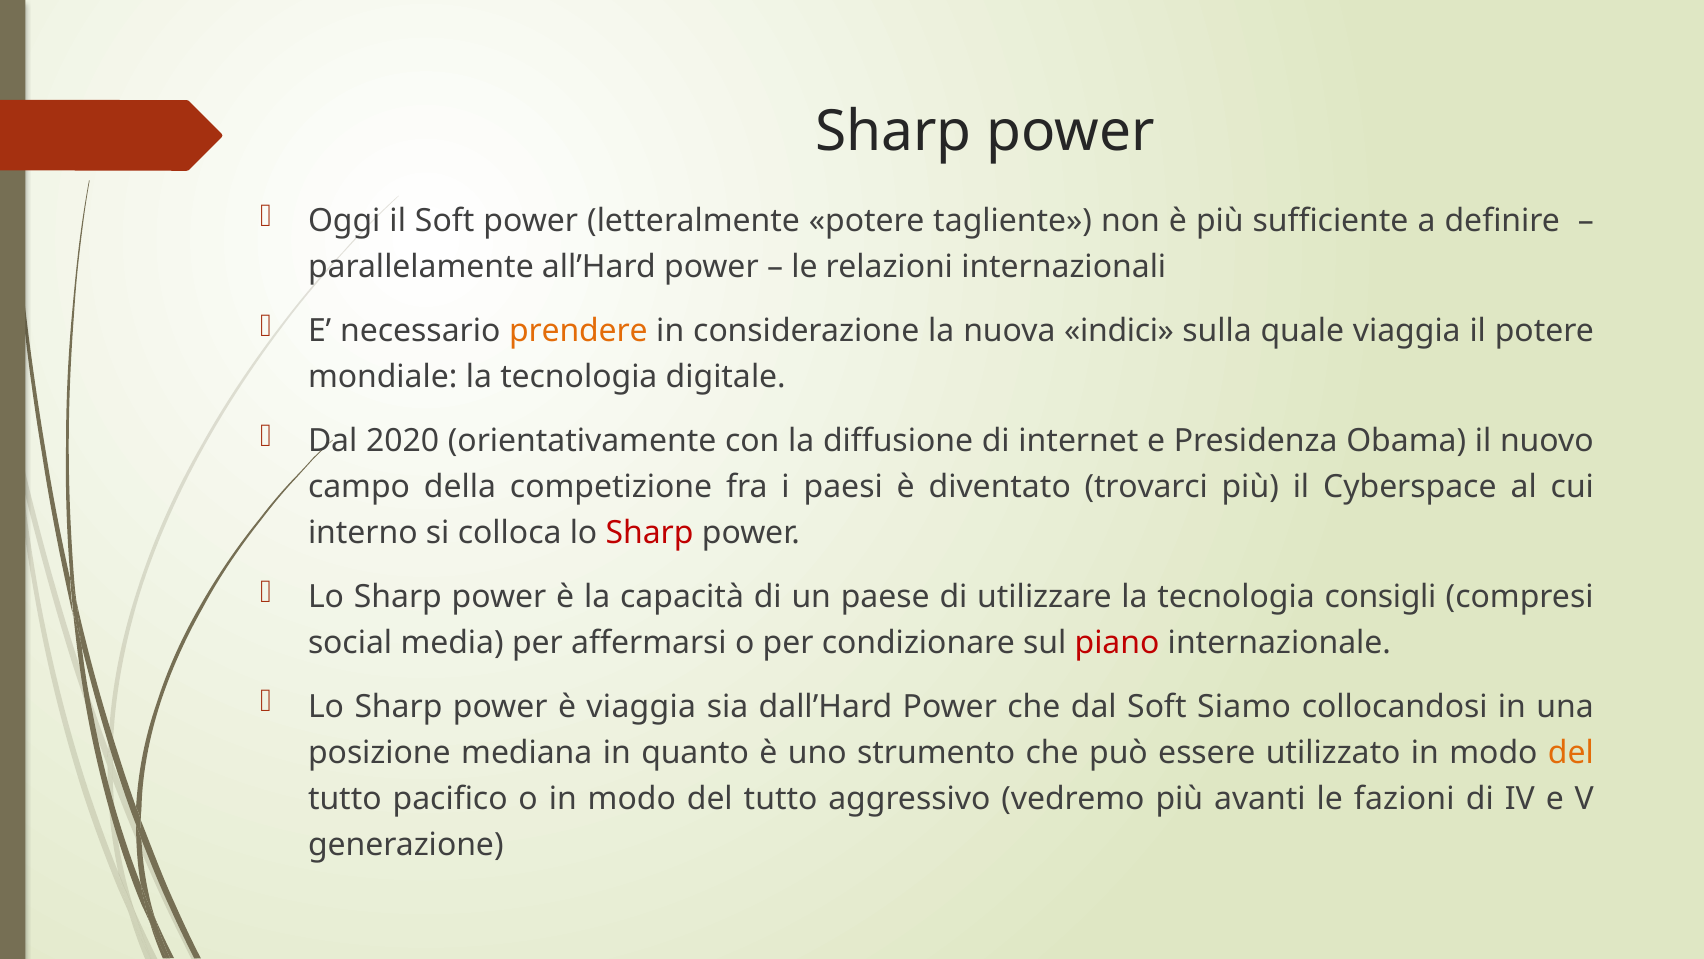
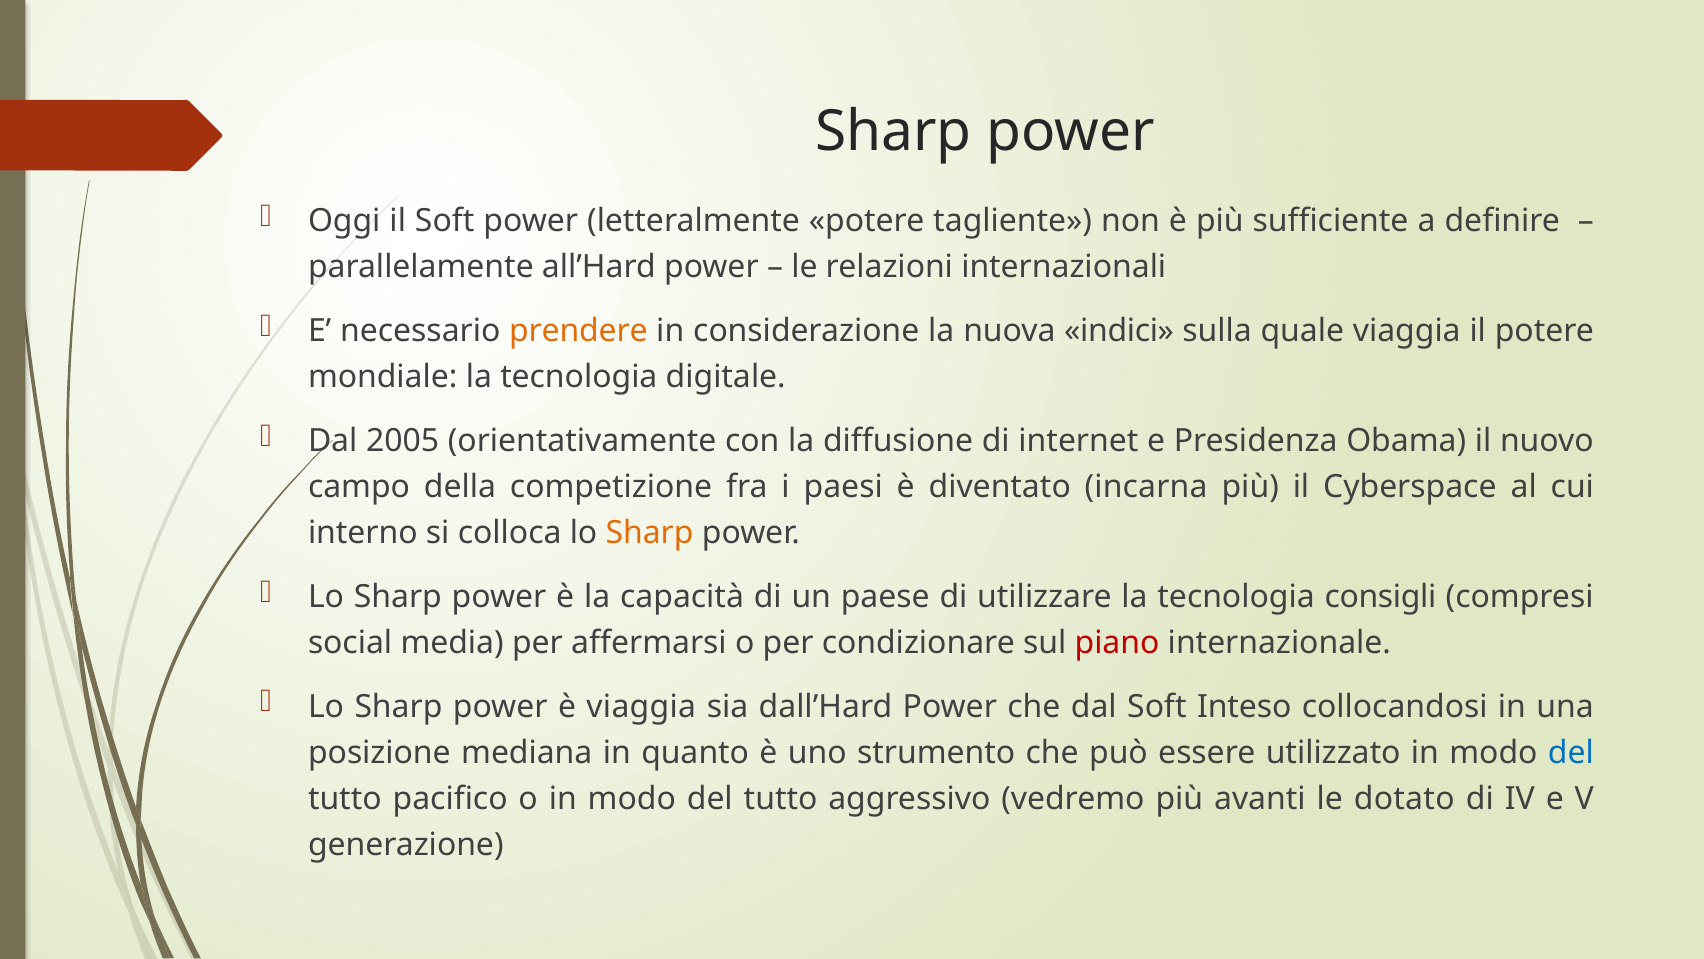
2020: 2020 -> 2005
trovarci: trovarci -> incarna
Sharp at (650, 533) colour: red -> orange
Siamo: Siamo -> Inteso
del at (1571, 752) colour: orange -> blue
fazioni: fazioni -> dotato
